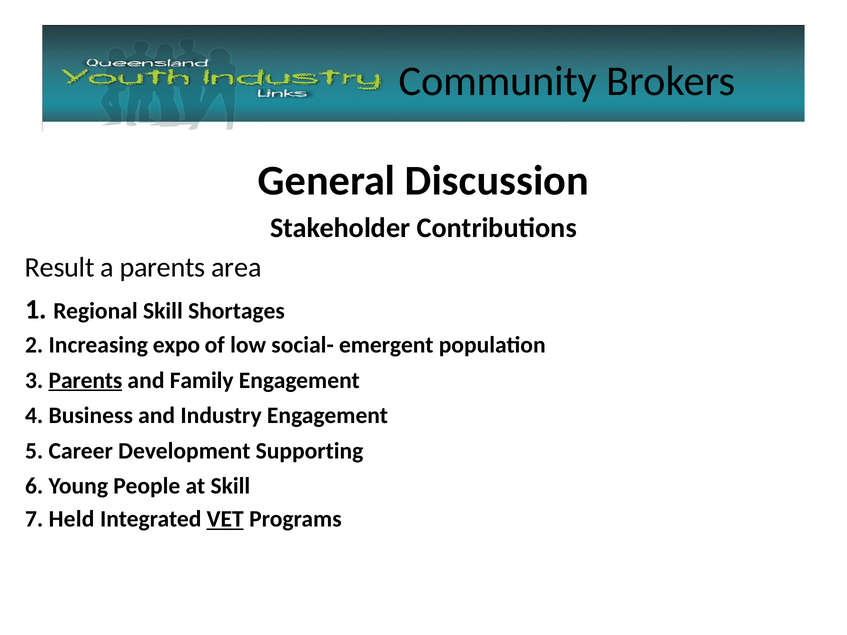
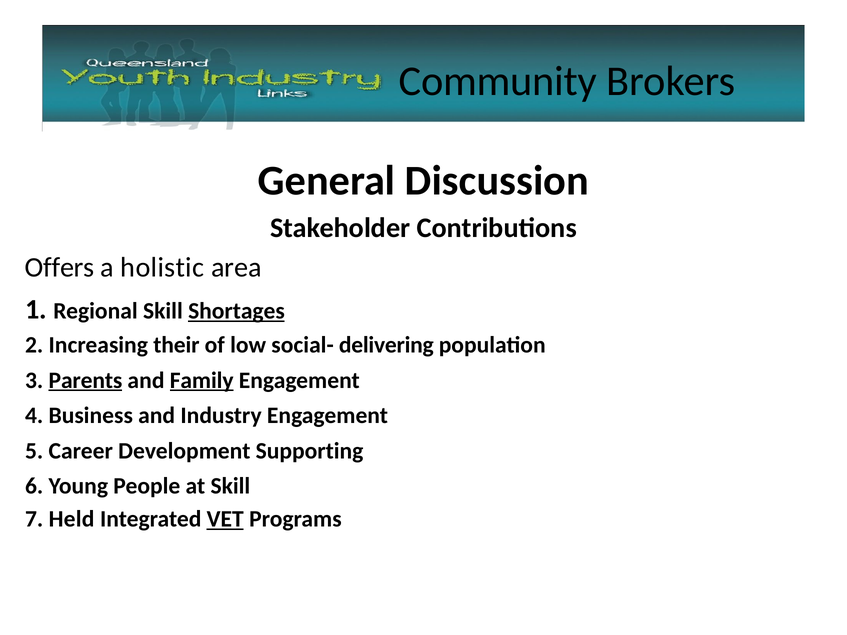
Result: Result -> Offers
a parents: parents -> holistic
Shortages underline: none -> present
expo: expo -> their
emergent: emergent -> delivering
Family underline: none -> present
